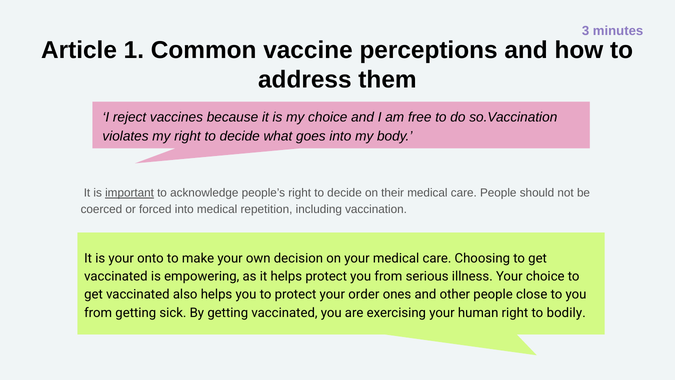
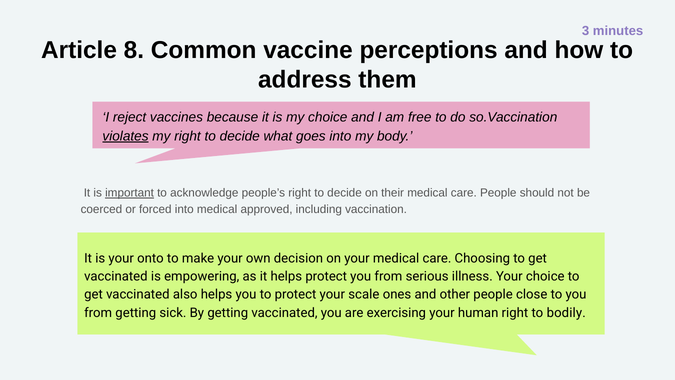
1: 1 -> 8
violates underline: none -> present
repetition: repetition -> approved
order: order -> scale
